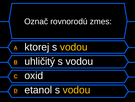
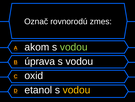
ktorej: ktorej -> akom
vodou at (74, 47) colour: yellow -> light green
uhličitý: uhličitý -> úprava
